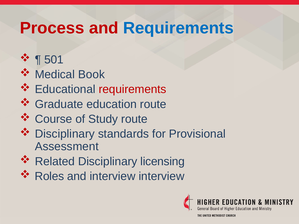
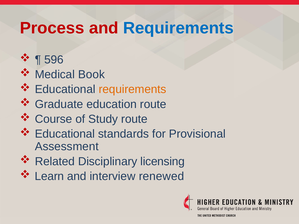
501: 501 -> 596
requirements at (133, 89) colour: red -> orange
Disciplinary at (65, 134): Disciplinary -> Educational
Roles: Roles -> Learn
interview interview: interview -> renewed
